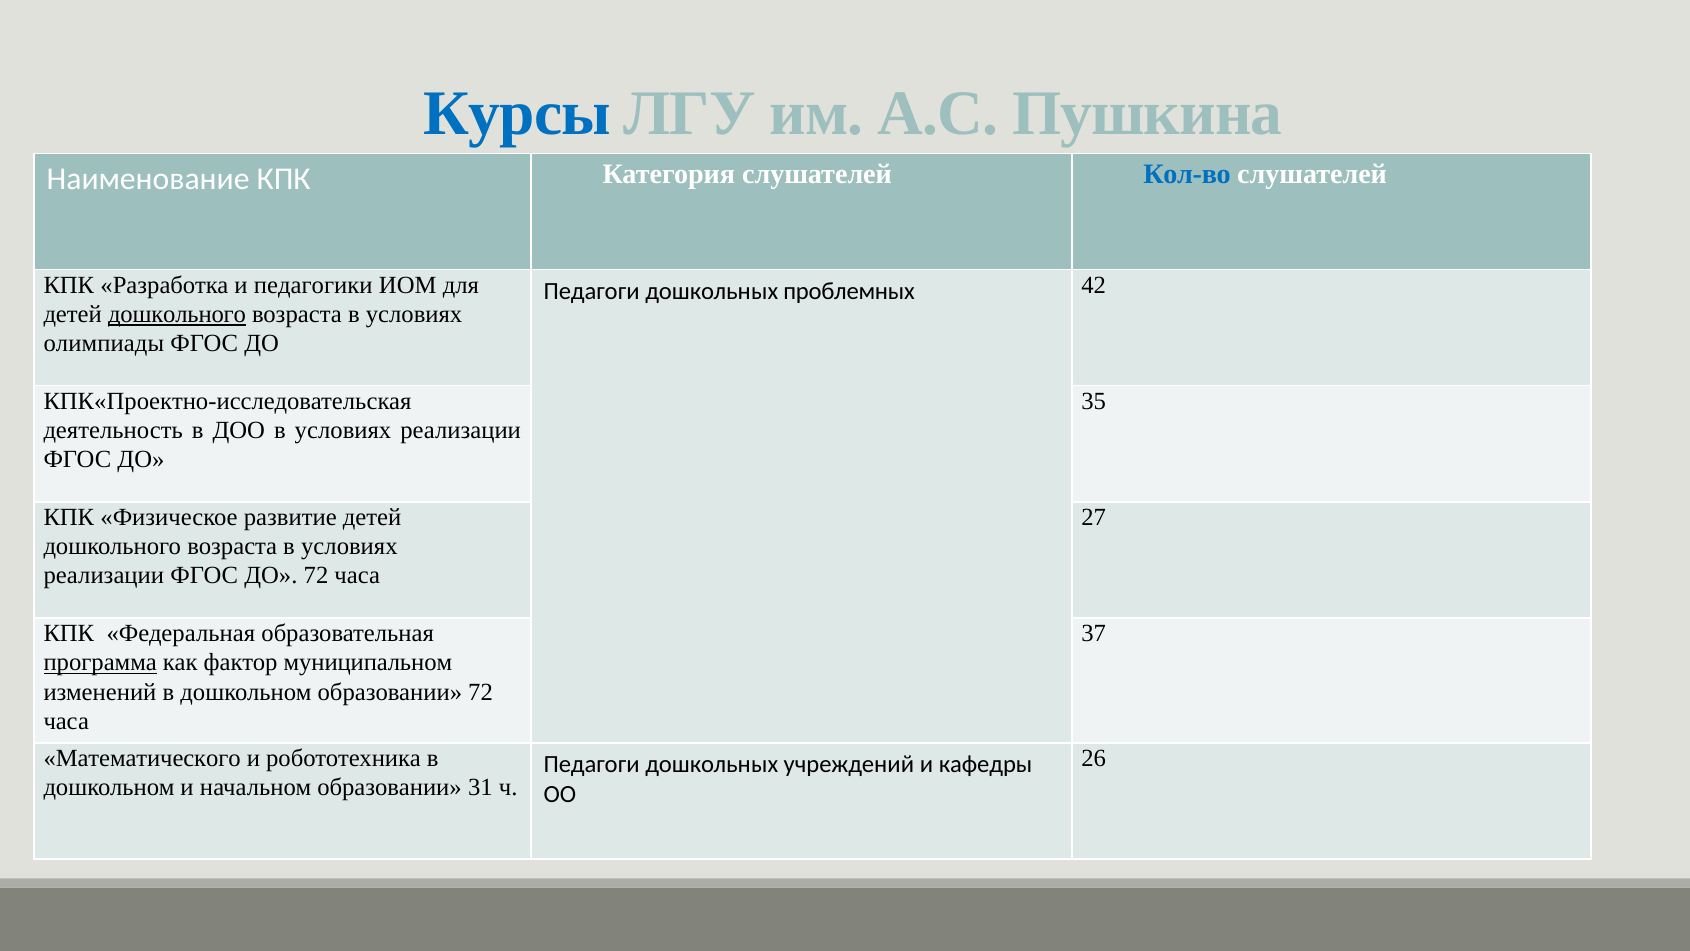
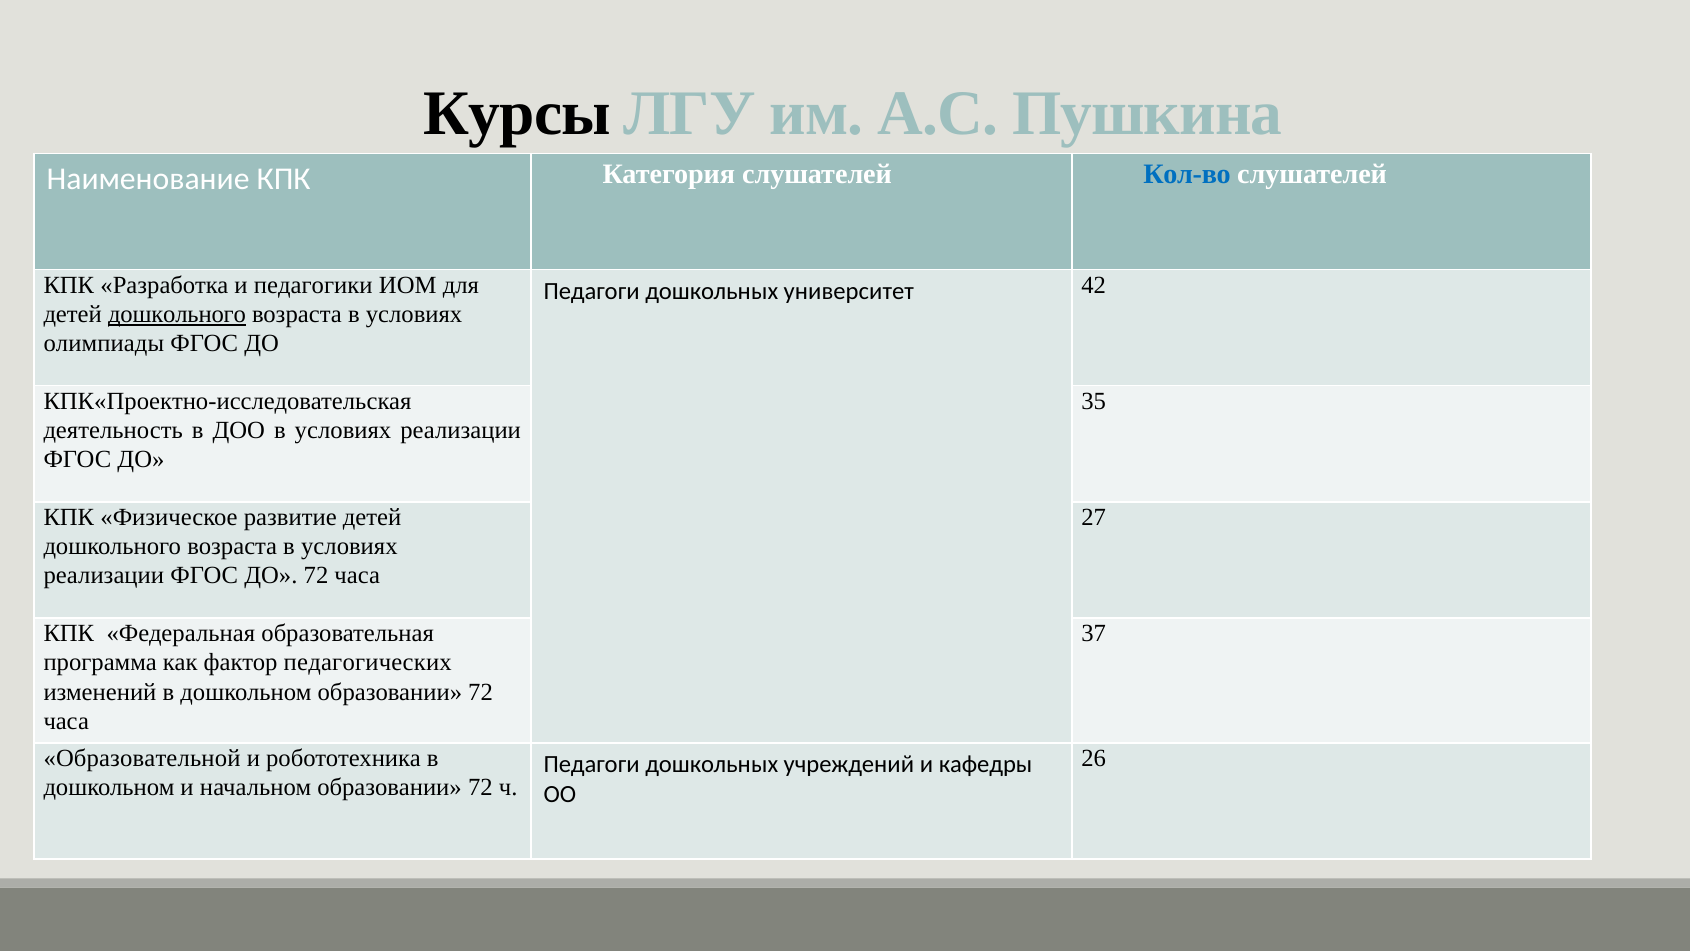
Курсы colour: blue -> black
проблемных: проблемных -> университет
программа underline: present -> none
муниципальном: муниципальном -> педагогических
Математического: Математического -> Образовательной
начальном образовании 31: 31 -> 72
